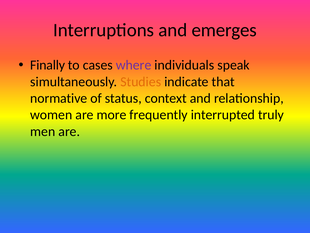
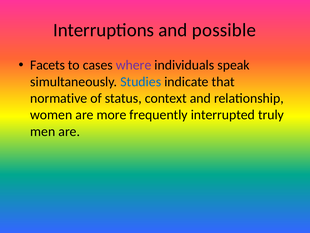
emerges: emerges -> possible
Finally: Finally -> Facets
Studies colour: orange -> blue
